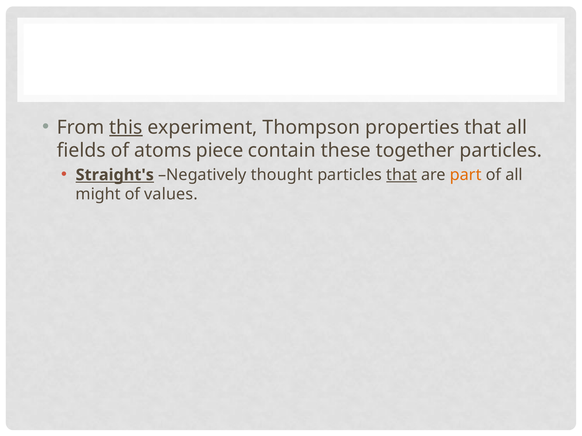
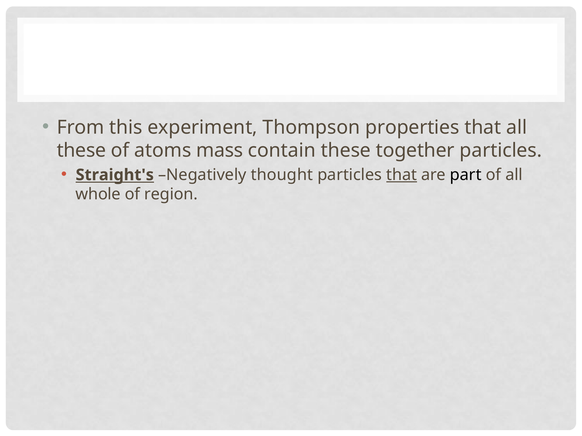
this underline: present -> none
fields at (81, 151): fields -> these
piece: piece -> mass
part colour: orange -> black
might: might -> whole
values: values -> region
